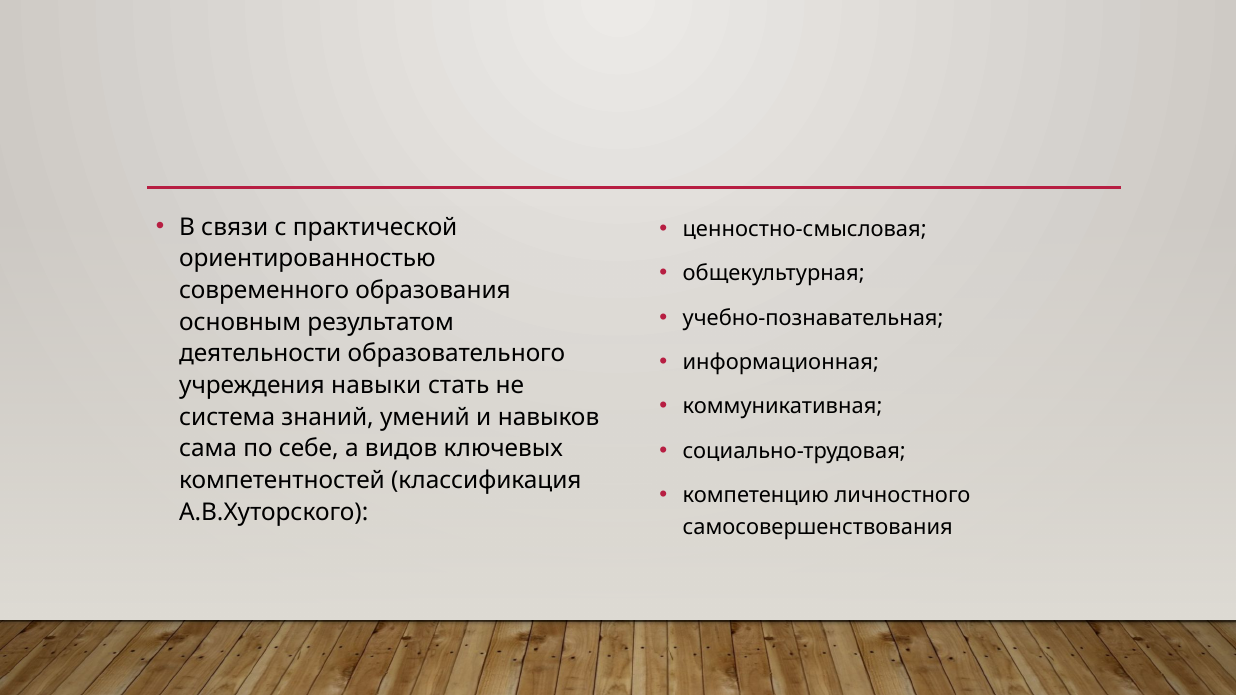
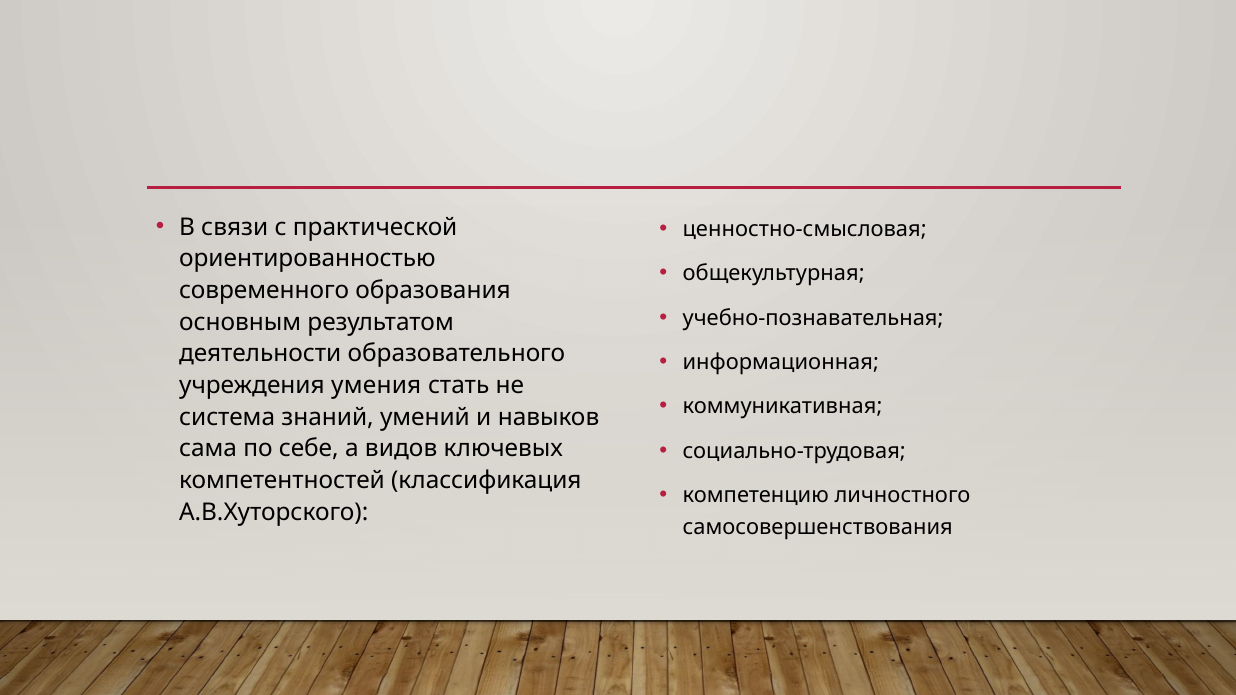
навыки: навыки -> умения
